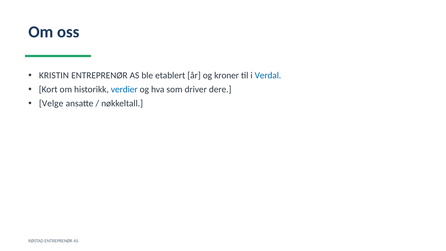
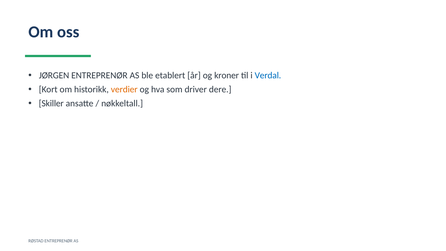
KRISTIN: KRISTIN -> JØRGEN
verdier colour: blue -> orange
Velge: Velge -> Skiller
